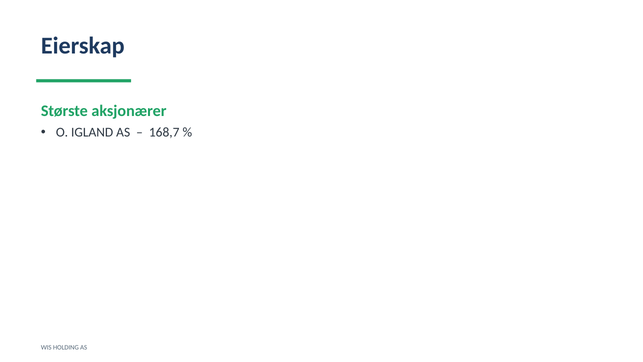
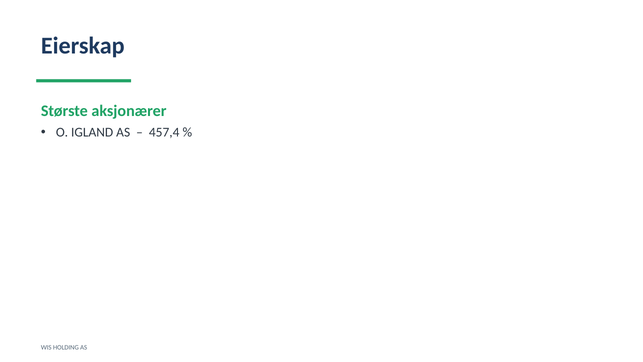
168,7: 168,7 -> 457,4
